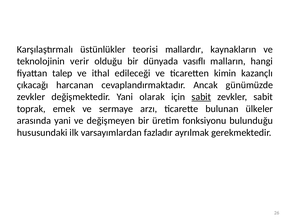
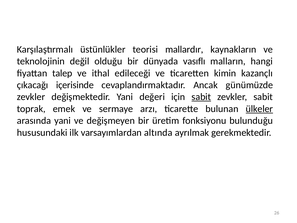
verir: verir -> değil
harcanan: harcanan -> içerisinde
olarak: olarak -> değeri
ülkeler underline: none -> present
fazladır: fazladır -> altında
